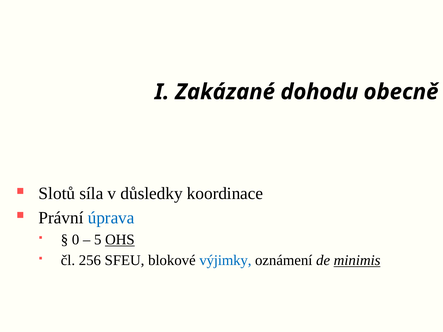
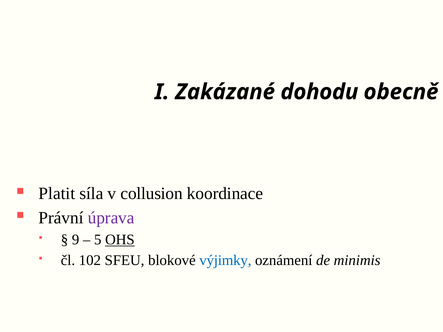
Slotů: Slotů -> Platit
důsledky: důsledky -> collusion
úprava colour: blue -> purple
0: 0 -> 9
256: 256 -> 102
minimis underline: present -> none
